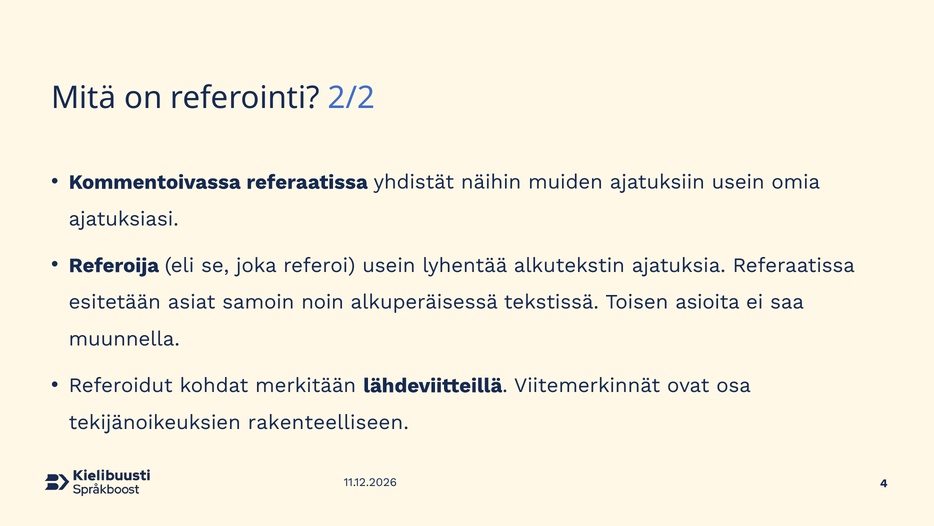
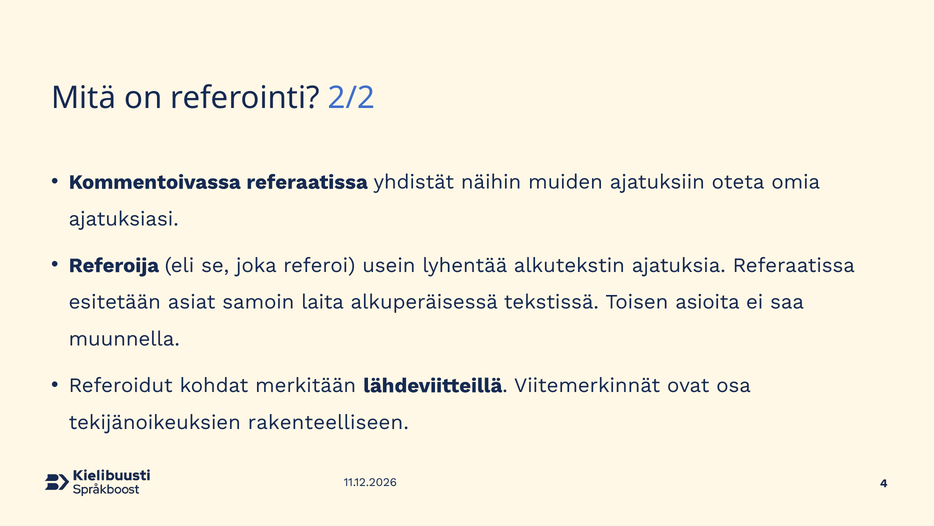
ajatuksiin usein: usein -> oteta
noin: noin -> laita
